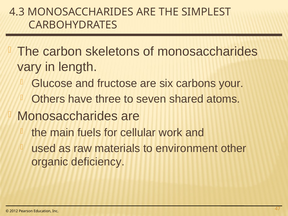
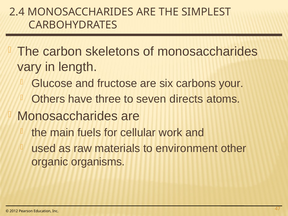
4.3: 4.3 -> 2.4
shared: shared -> directs
deficiency: deficiency -> organisms
